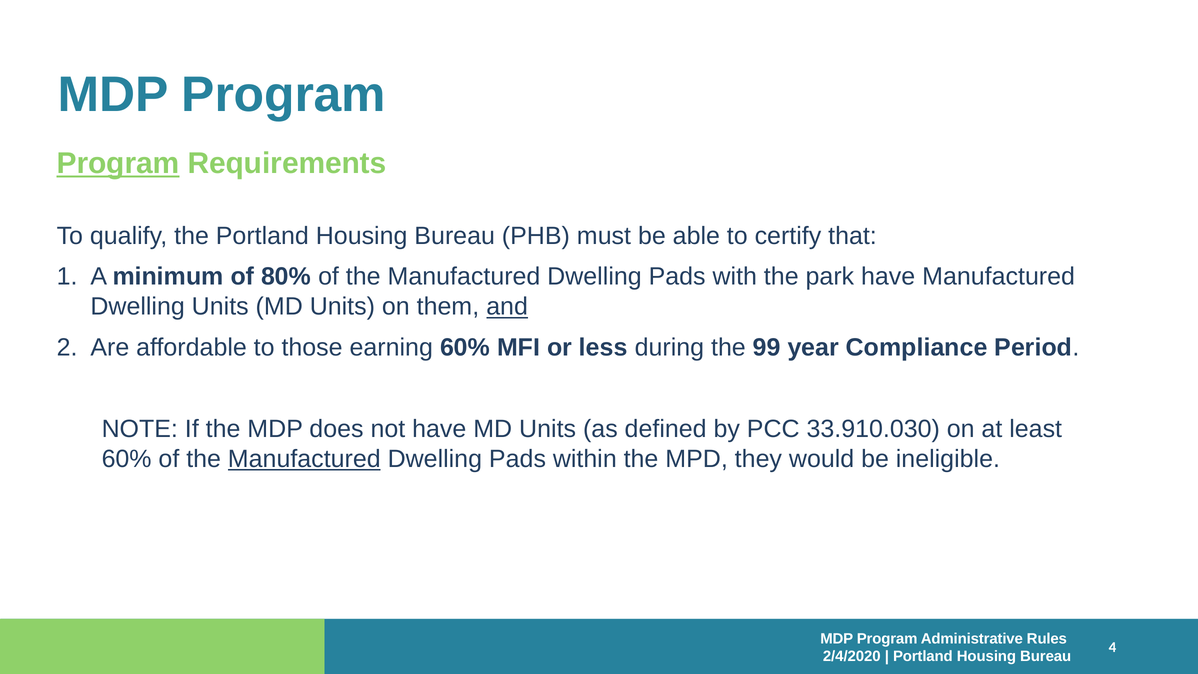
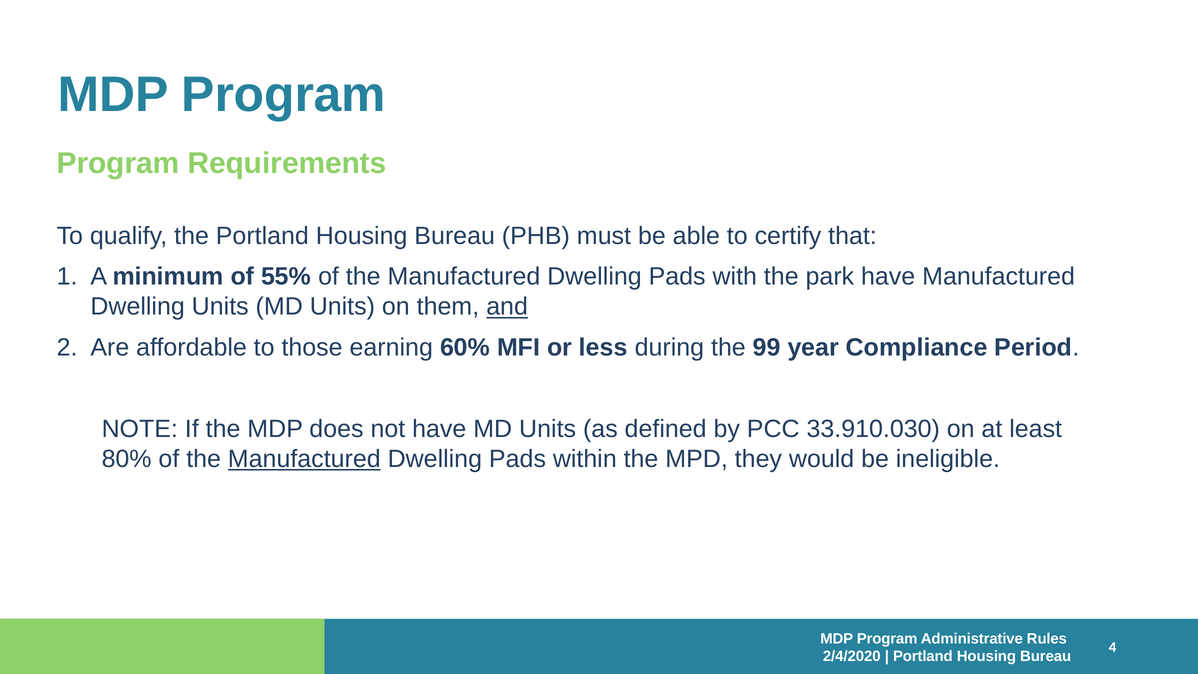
Program at (118, 164) underline: present -> none
80%: 80% -> 55%
60% at (127, 459): 60% -> 80%
